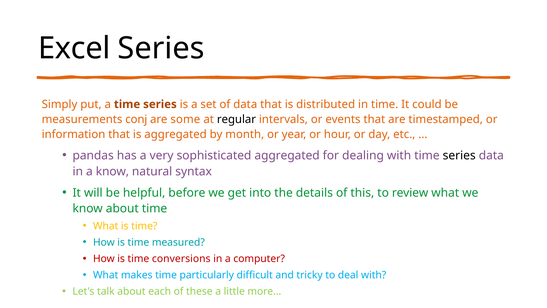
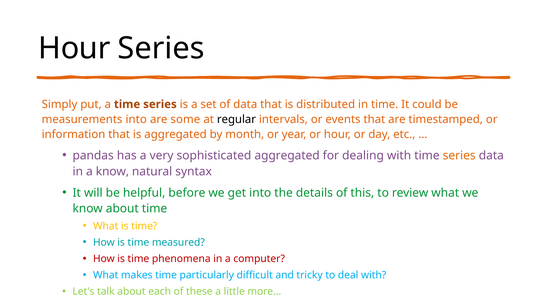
Excel at (74, 48): Excel -> Hour
measurements conj: conj -> into
series at (459, 155) colour: black -> orange
conversions: conversions -> phenomena
